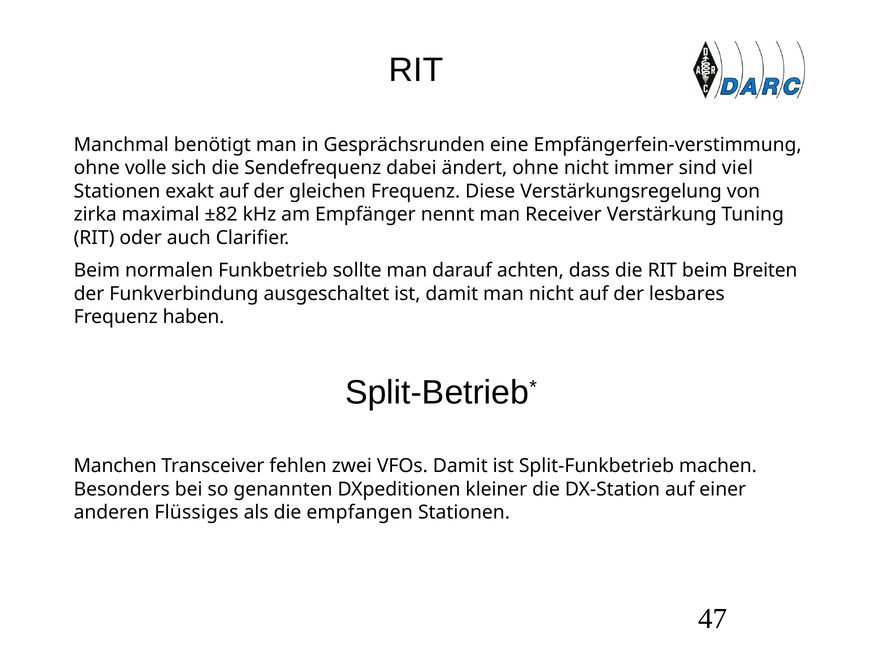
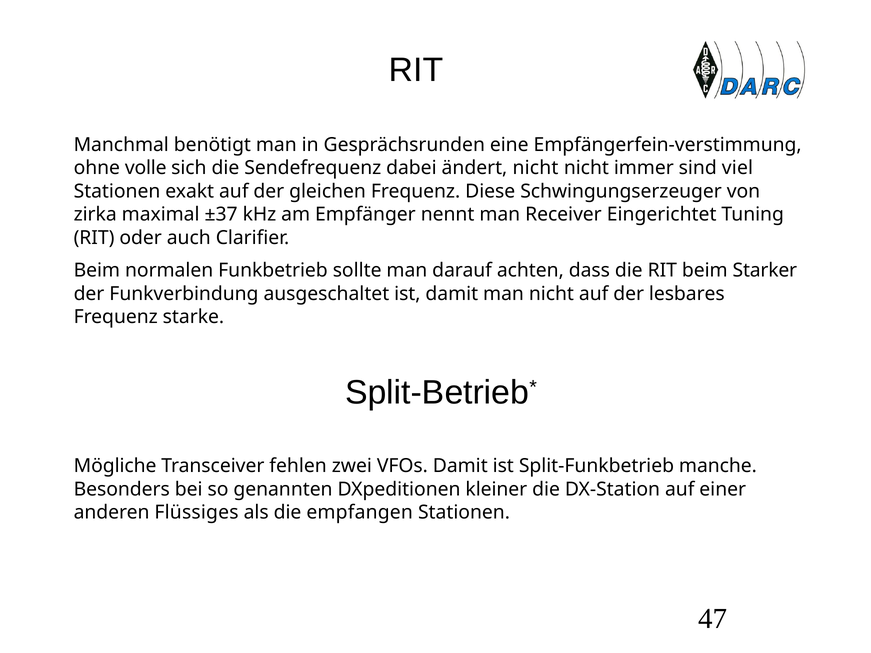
ändert ohne: ohne -> nicht
Verstärkungsregelung: Verstärkungsregelung -> Schwingungserzeuger
±82: ±82 -> ±37
Verstärkung: Verstärkung -> Eingerichtet
Breiten: Breiten -> Starker
haben: haben -> starke
Manchen: Manchen -> Mögliche
machen: machen -> manche
